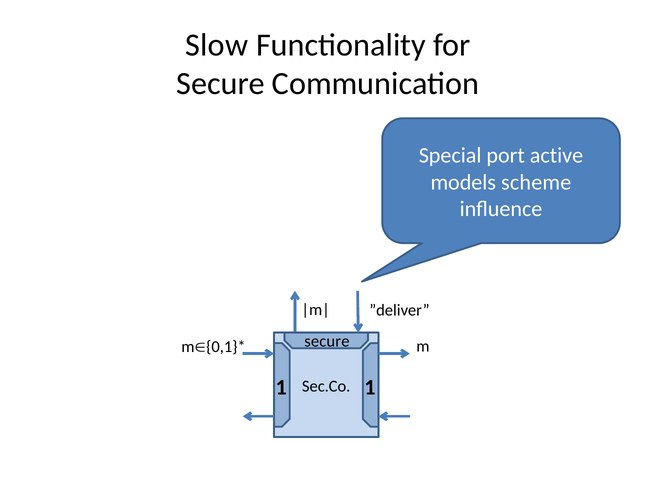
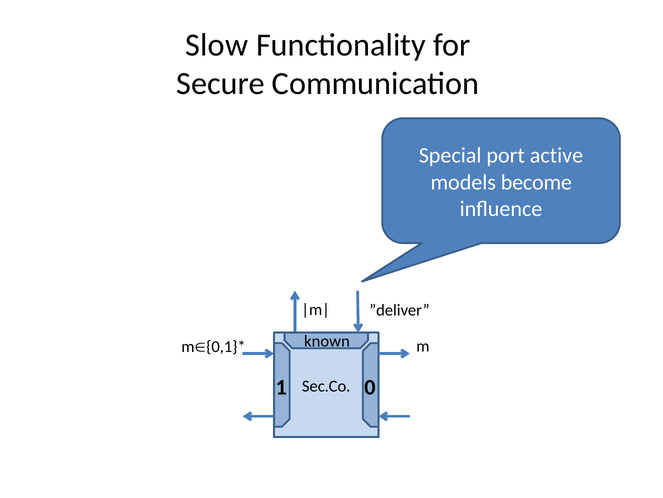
scheme: scheme -> become
secure at (327, 341): secure -> known
1 1: 1 -> 0
